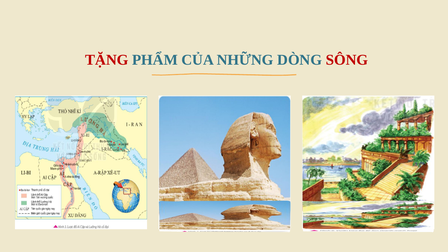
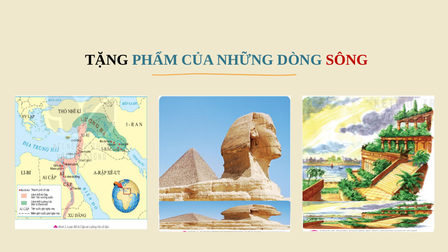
TẶNG colour: red -> black
